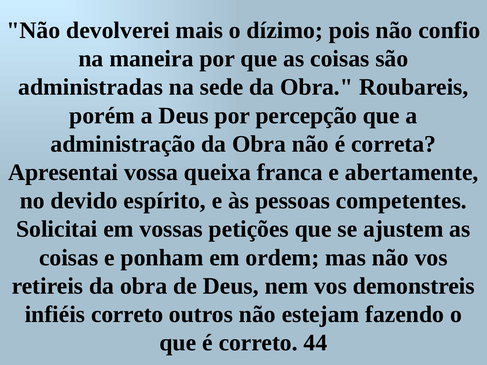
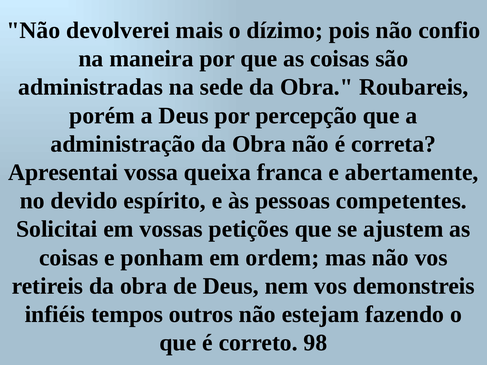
infiéis correto: correto -> tempos
44: 44 -> 98
